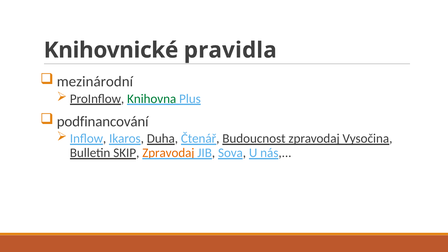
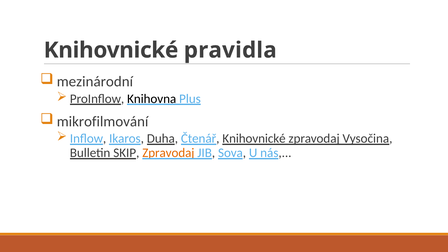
Knihovna colour: green -> black
podfinancování: podfinancování -> mikrofilmování
Čtenář Budoucnost: Budoucnost -> Knihovnické
